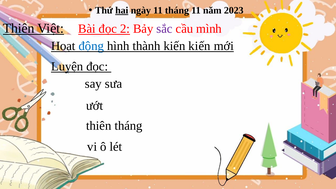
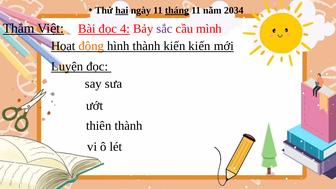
tháng at (177, 10) underline: none -> present
2023: 2023 -> 2034
Thiên at (19, 28): Thiên -> Thắm
2: 2 -> 4
động colour: blue -> orange
thiên tháng: tháng -> thành
